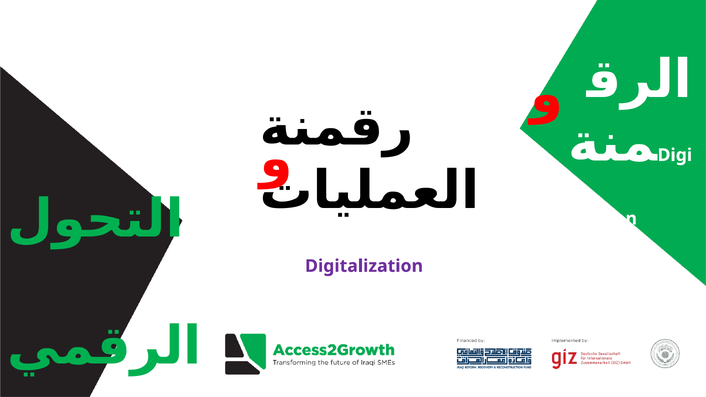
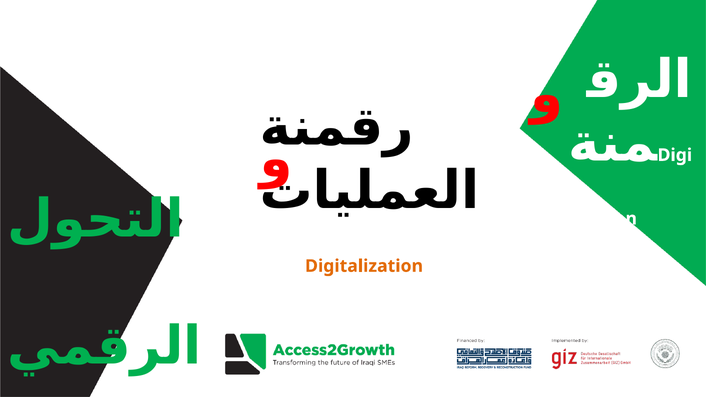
Digitalization colour: purple -> orange
